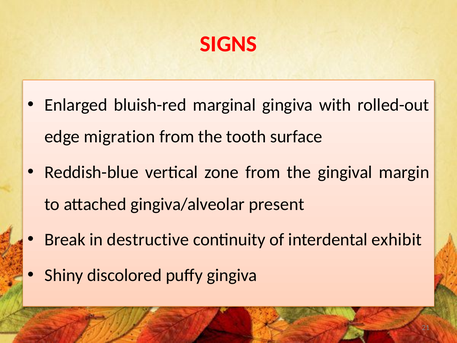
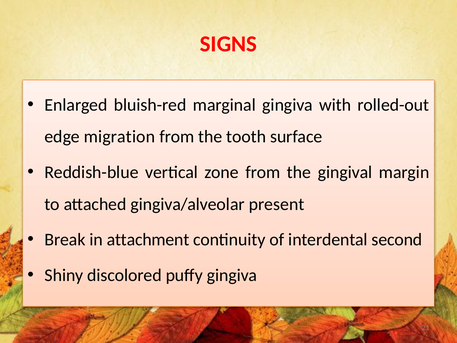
destructive: destructive -> attachment
exhibit: exhibit -> second
